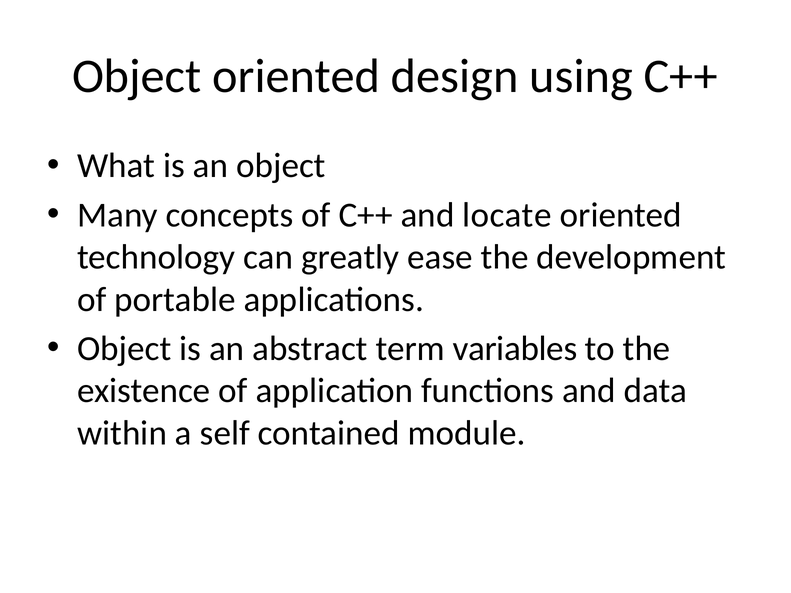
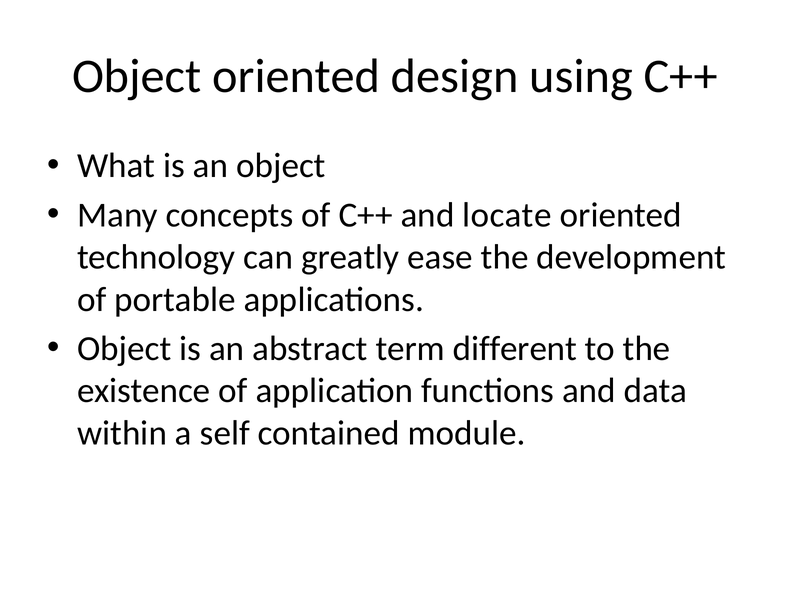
variables: variables -> different
